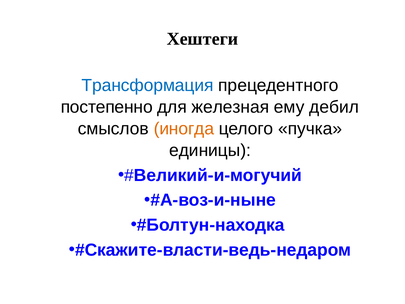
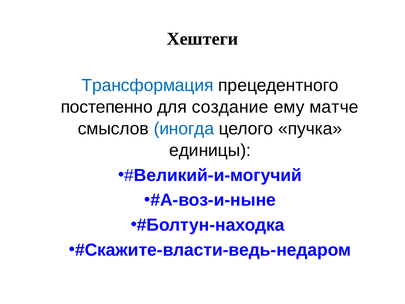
железная: железная -> создание
дебил: дебил -> матче
иногда colour: orange -> blue
